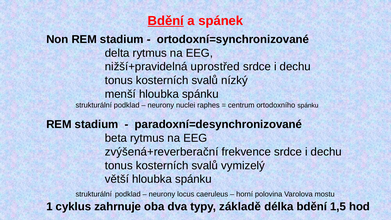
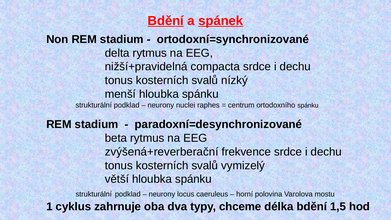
spánek underline: none -> present
uprostřed: uprostřed -> compacta
základě: základě -> chceme
